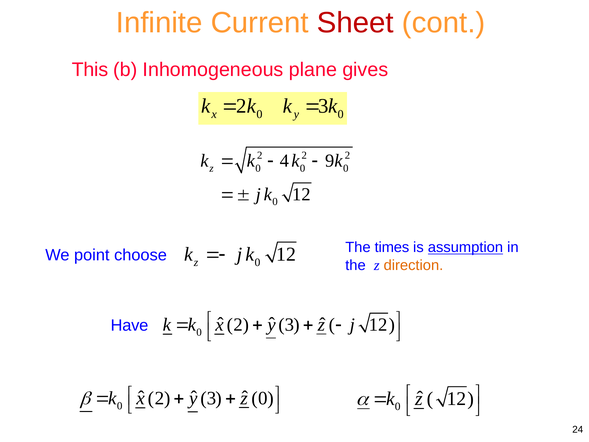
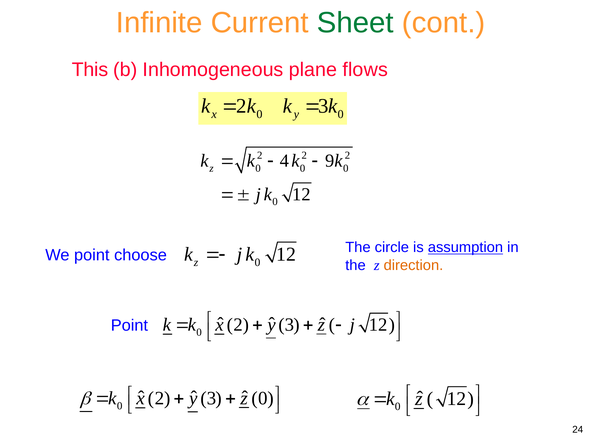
Sheet colour: red -> green
gives: gives -> flows
times: times -> circle
Have at (129, 325): Have -> Point
